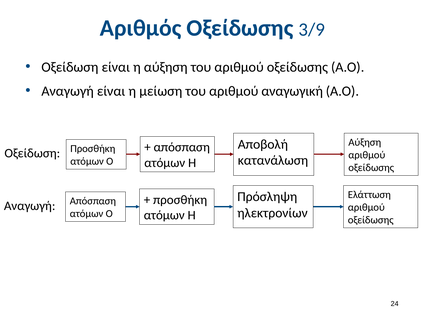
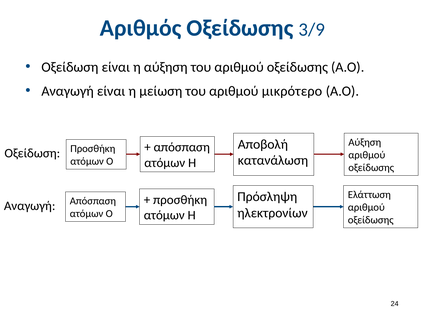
αναγωγική: αναγωγική -> μικρότερο
